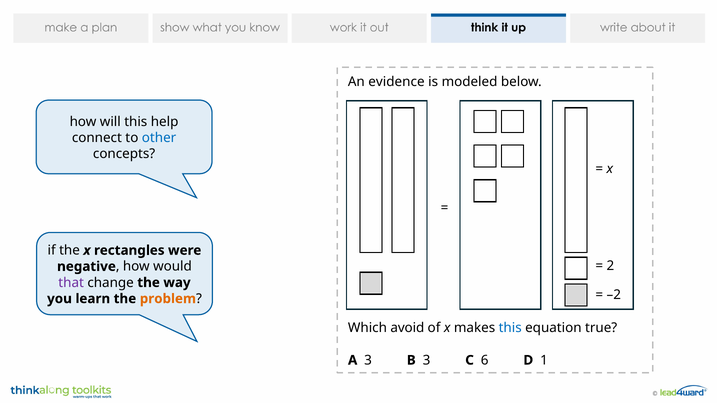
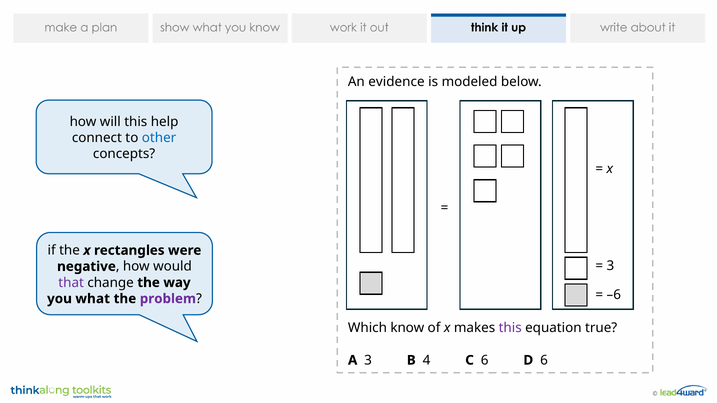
2 at (610, 266): 2 -> 3
–2: –2 -> –6
learn: learn -> what
problem colour: orange -> purple
avoid: avoid -> know
this at (510, 328) colour: blue -> purple
B 3: 3 -> 4
D 1: 1 -> 6
